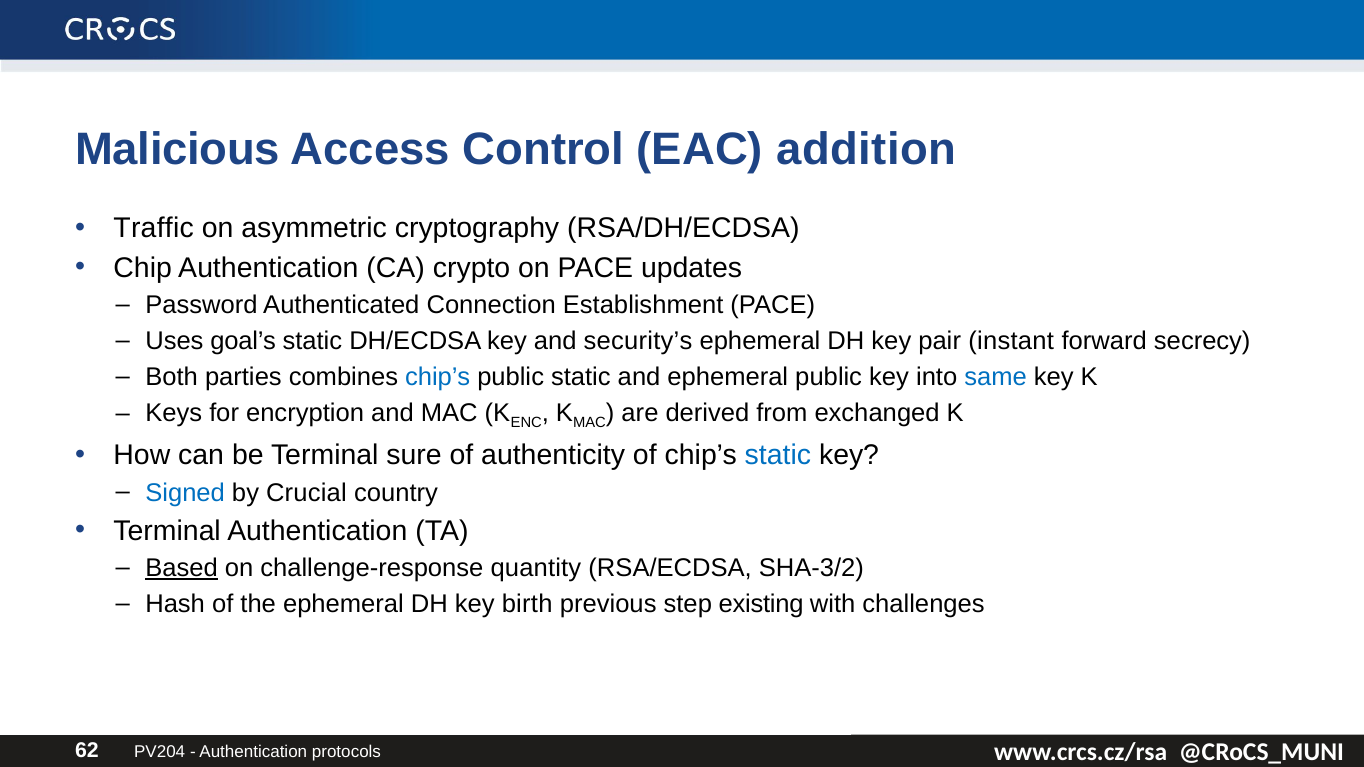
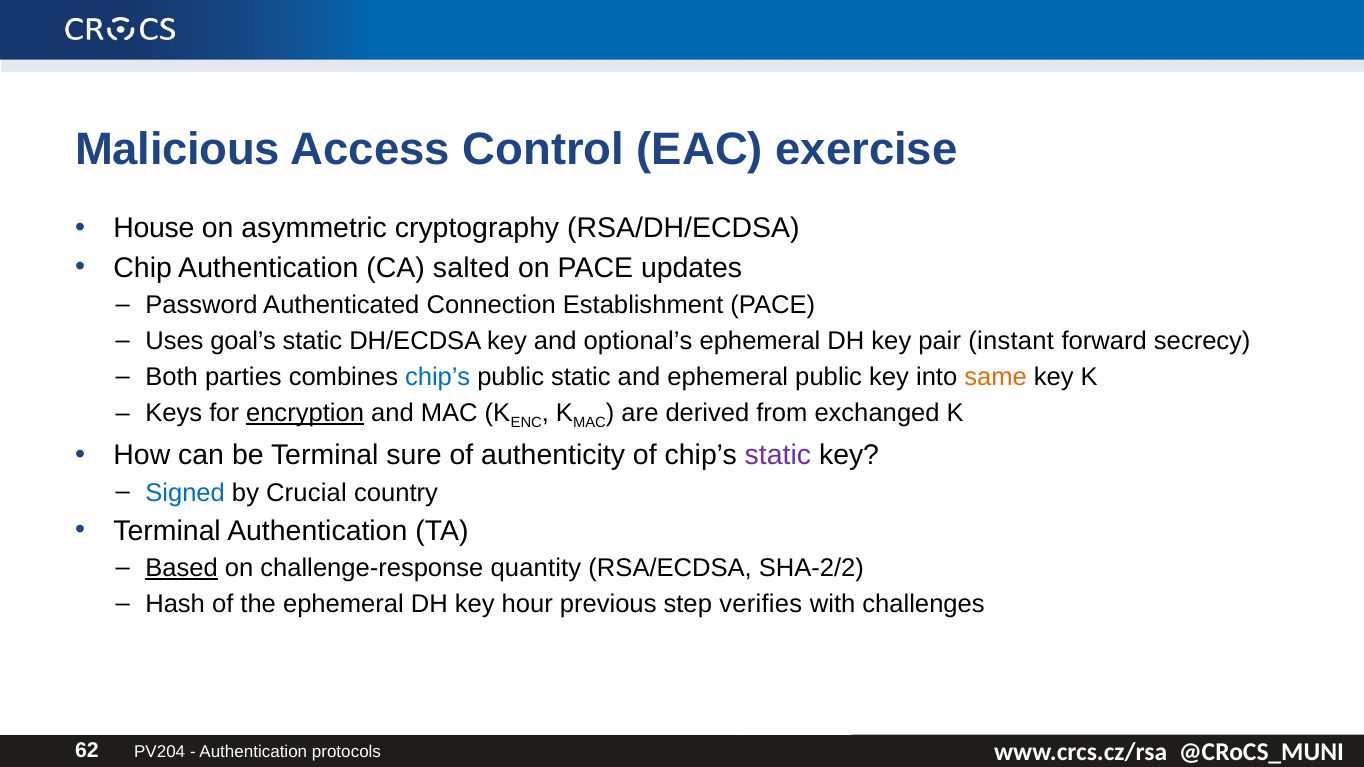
addition: addition -> exercise
Traffic: Traffic -> House
crypto: crypto -> salted
security’s: security’s -> optional’s
same colour: blue -> orange
encryption underline: none -> present
static at (778, 455) colour: blue -> purple
SHA-3/2: SHA-3/2 -> SHA-2/2
birth: birth -> hour
existing: existing -> verifies
